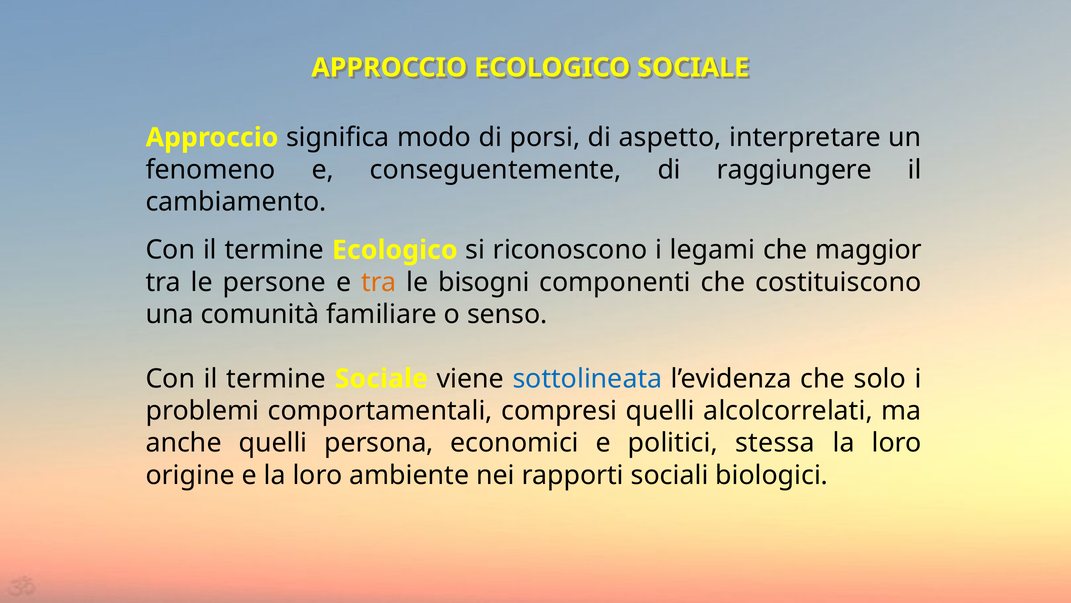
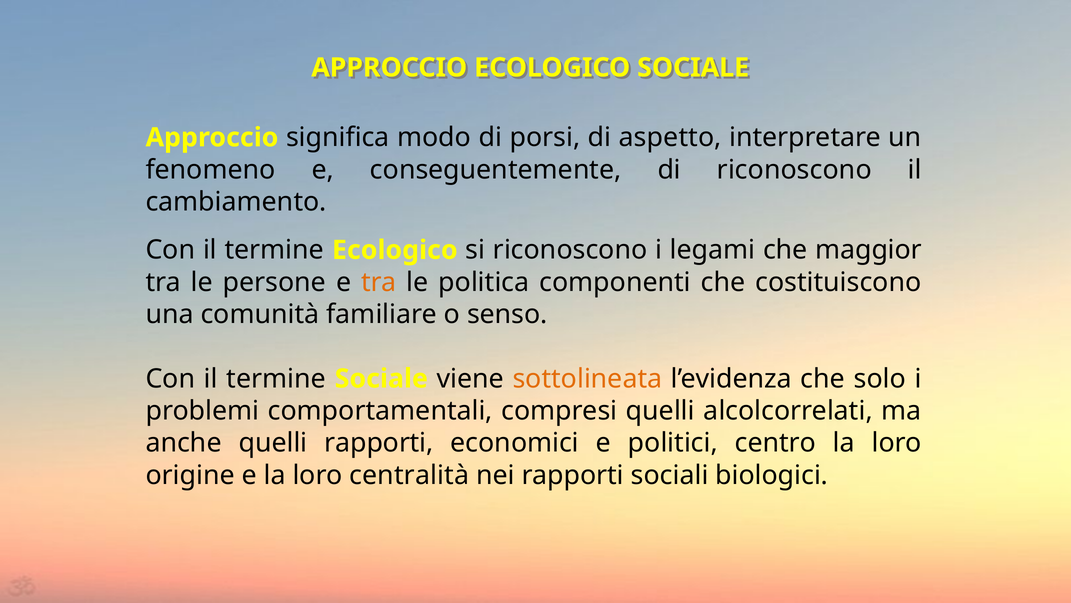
di raggiungere: raggiungere -> riconoscono
bisogni: bisogni -> politica
sottolineata colour: blue -> orange
quelli persona: persona -> rapporti
stessa: stessa -> centro
ambiente: ambiente -> centralità
